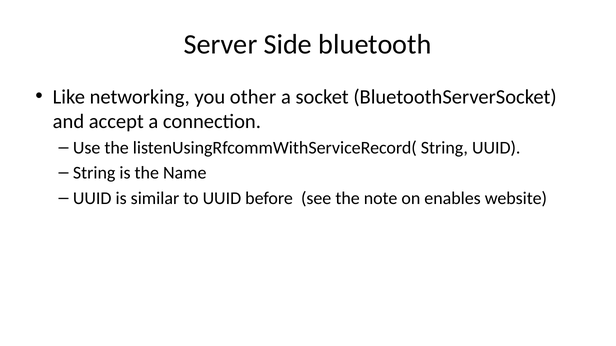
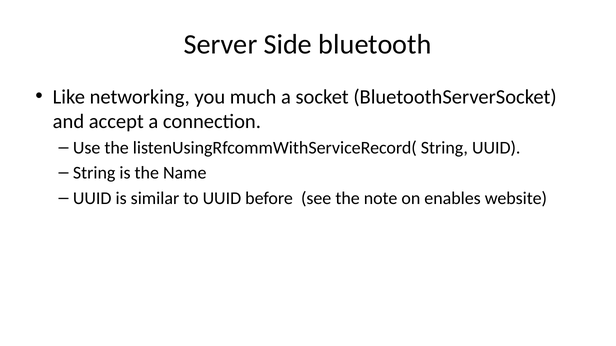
other: other -> much
